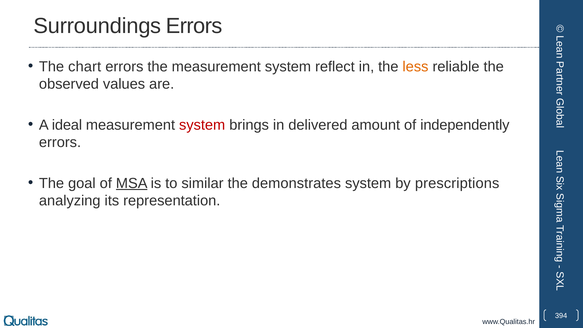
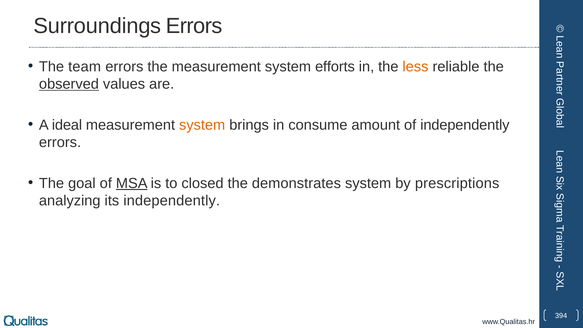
chart: chart -> team
reflect: reflect -> efforts
observed underline: none -> present
system at (202, 125) colour: red -> orange
delivered: delivered -> consume
similar: similar -> closed
its representation: representation -> independently
